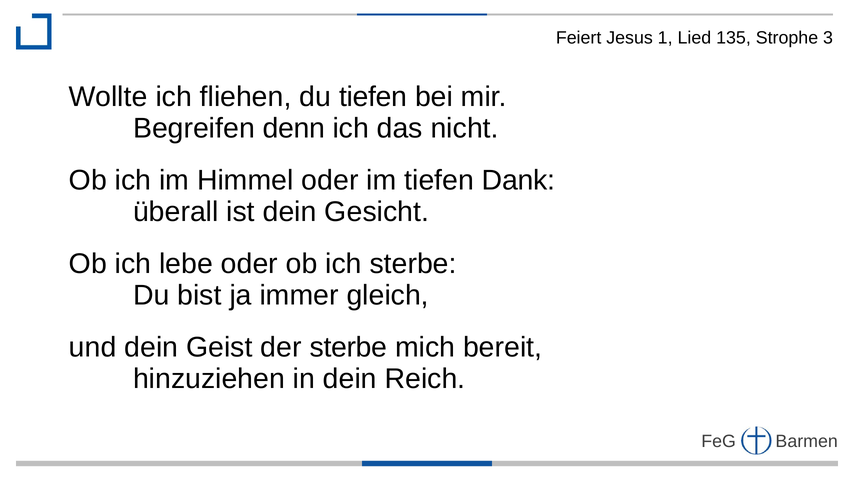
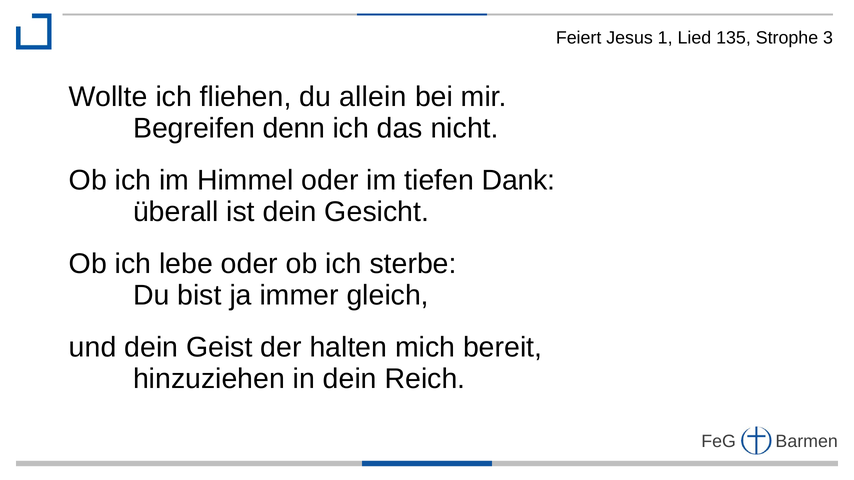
du tiefen: tiefen -> allein
der sterbe: sterbe -> halten
